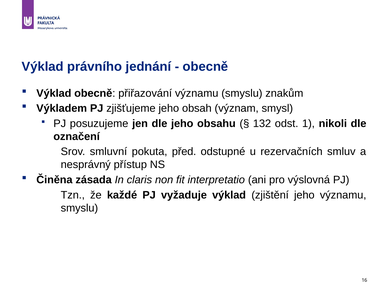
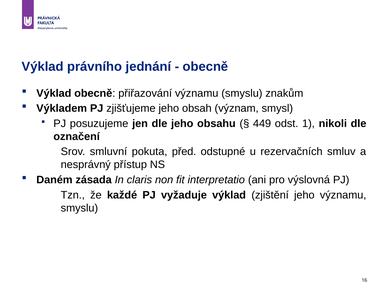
132: 132 -> 449
Činěna: Činěna -> Daném
